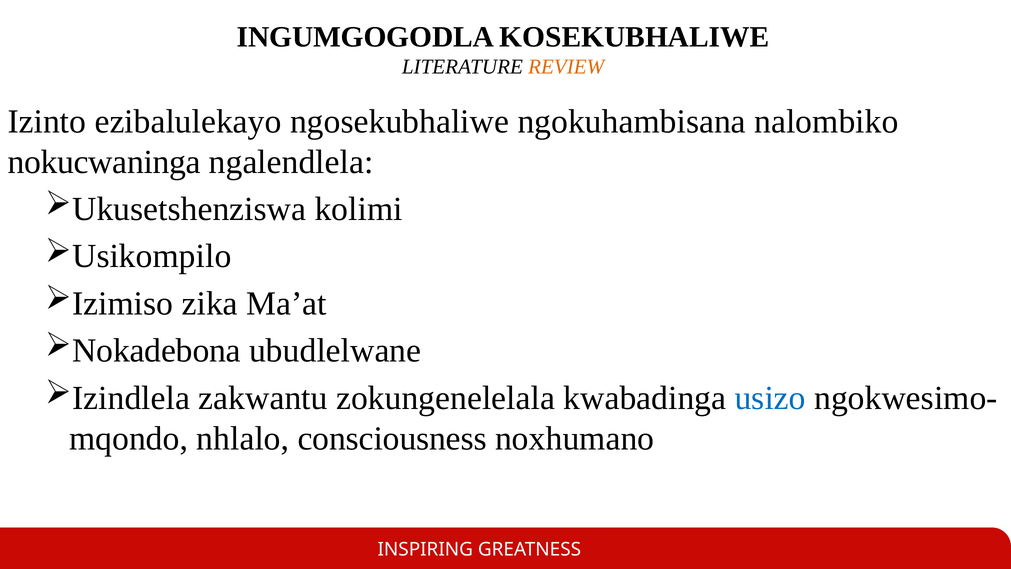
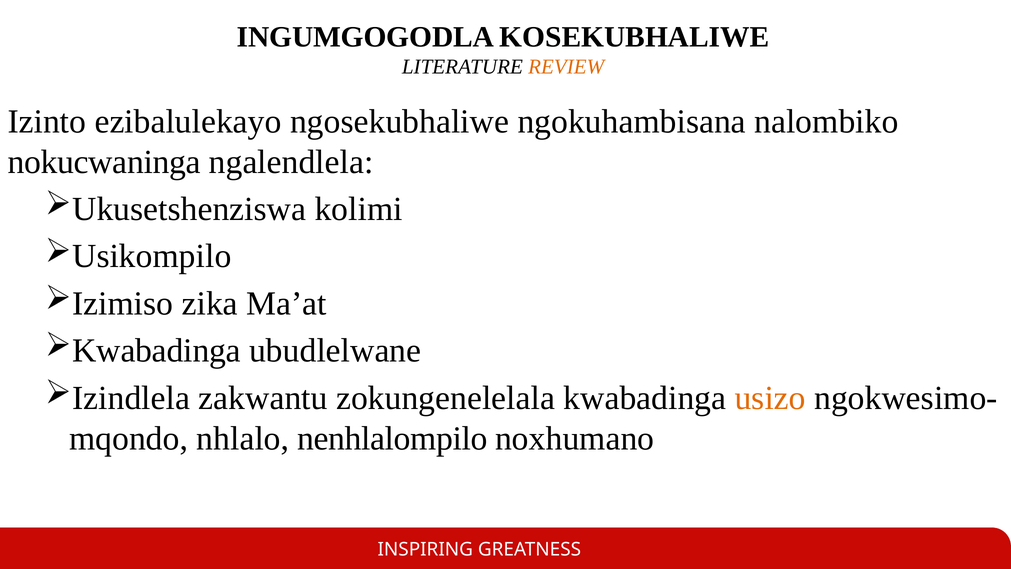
Nokadebona at (157, 351): Nokadebona -> Kwabadinga
usizo colour: blue -> orange
consciousness: consciousness -> nenhlalompilo
